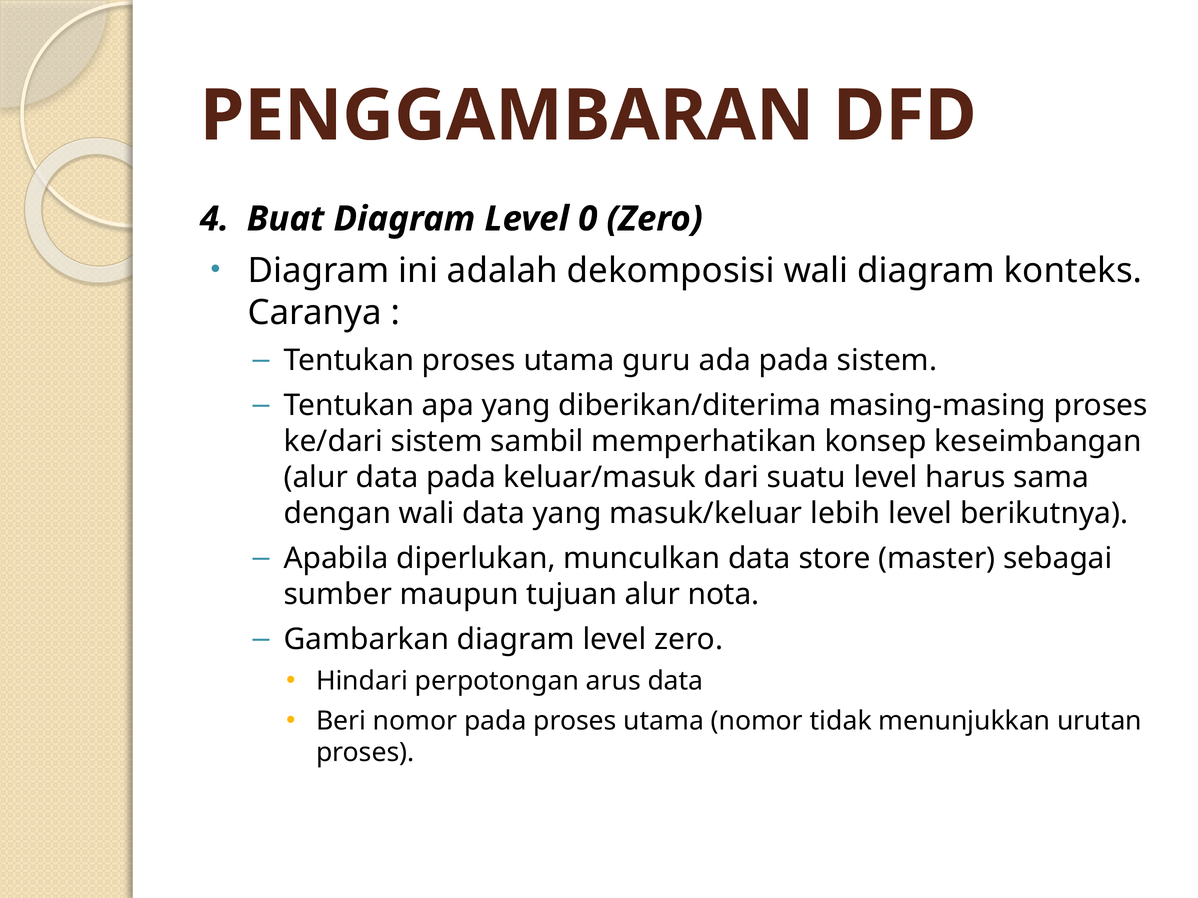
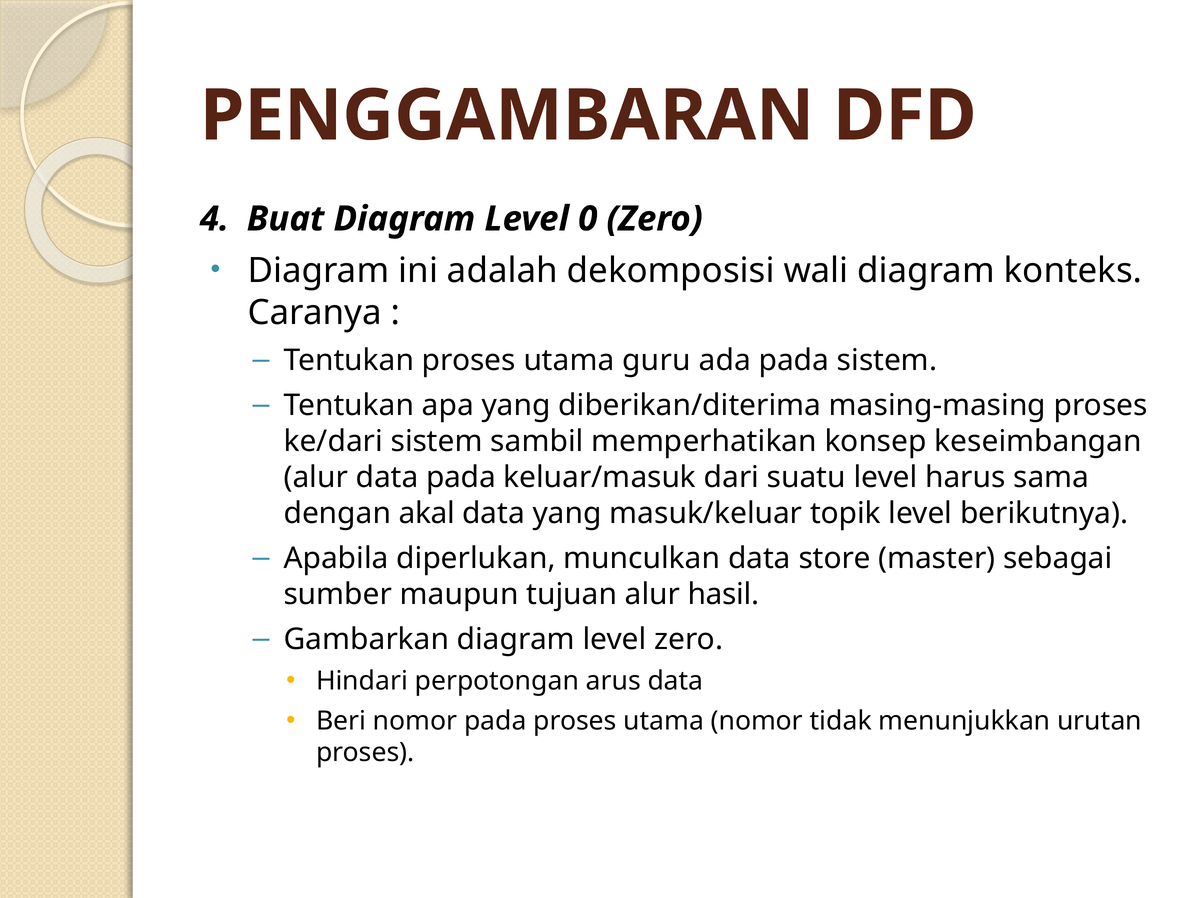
dengan wali: wali -> akal
lebih: lebih -> topik
nota: nota -> hasil
